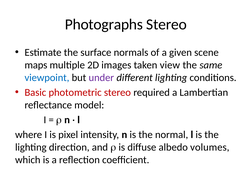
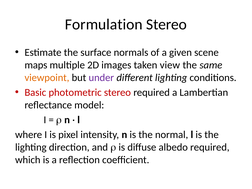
Photographs: Photographs -> Formulation
viewpoint colour: blue -> orange
albedo volumes: volumes -> required
